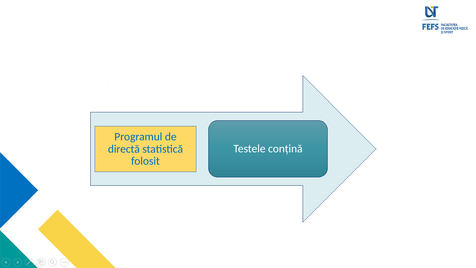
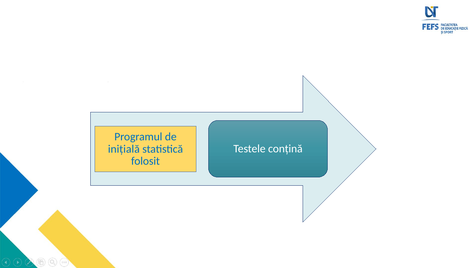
directă: directă -> inițială
